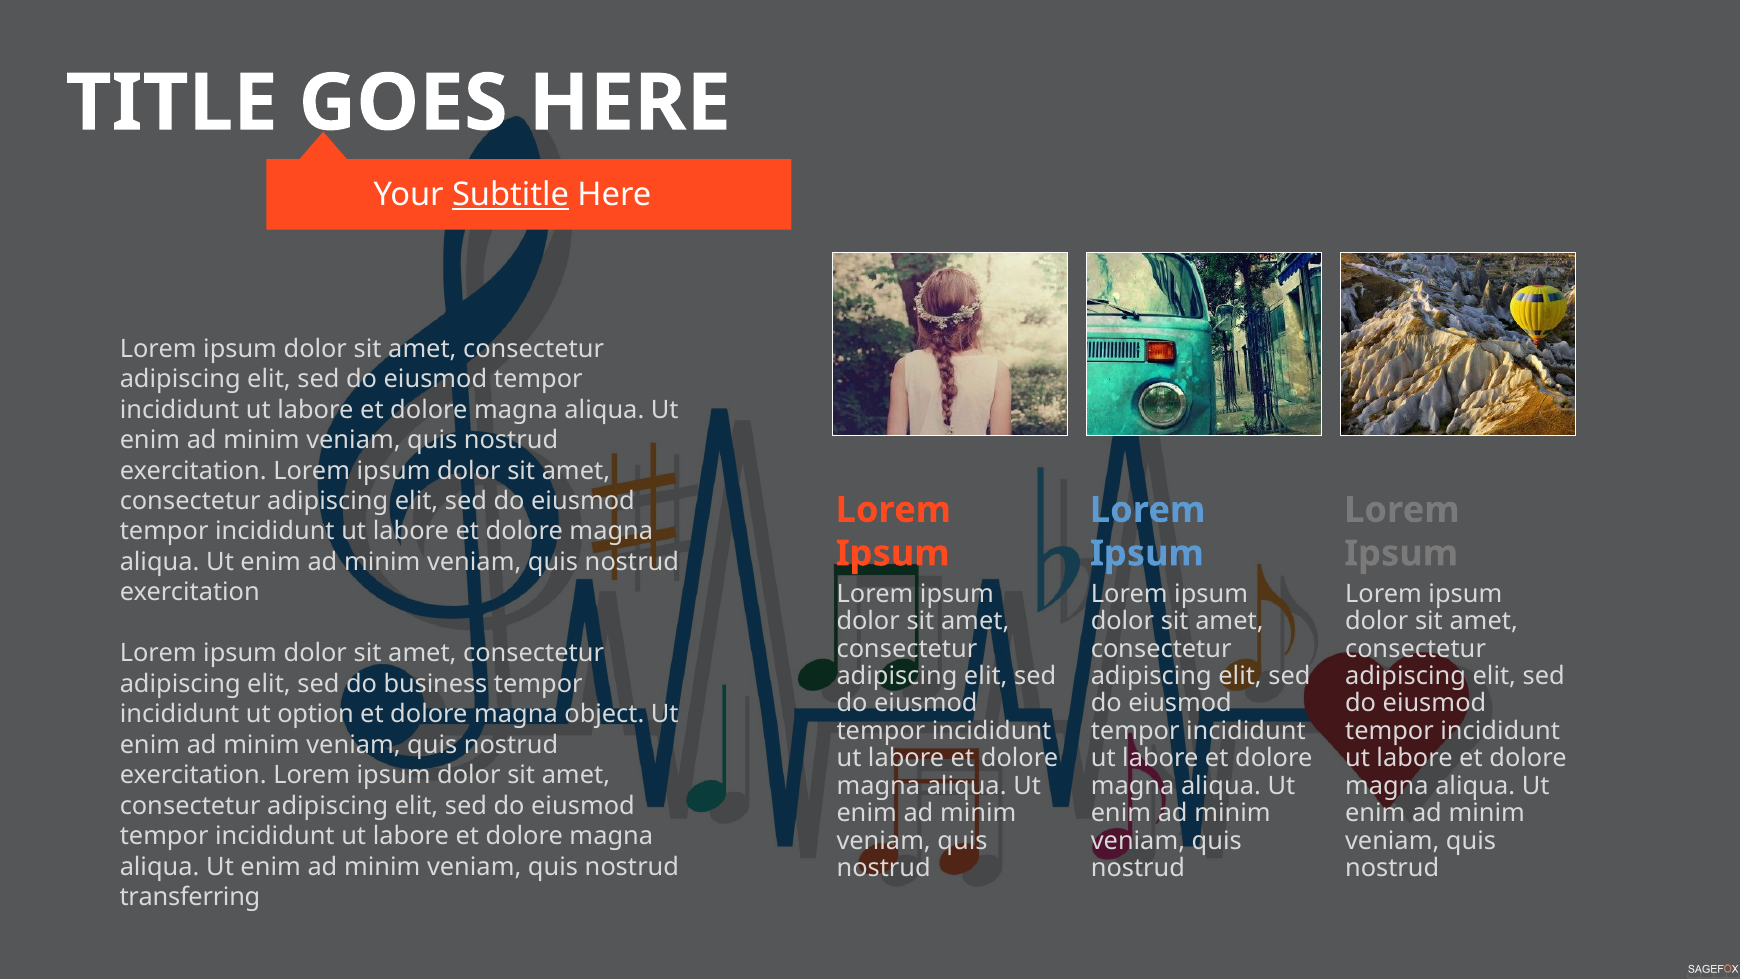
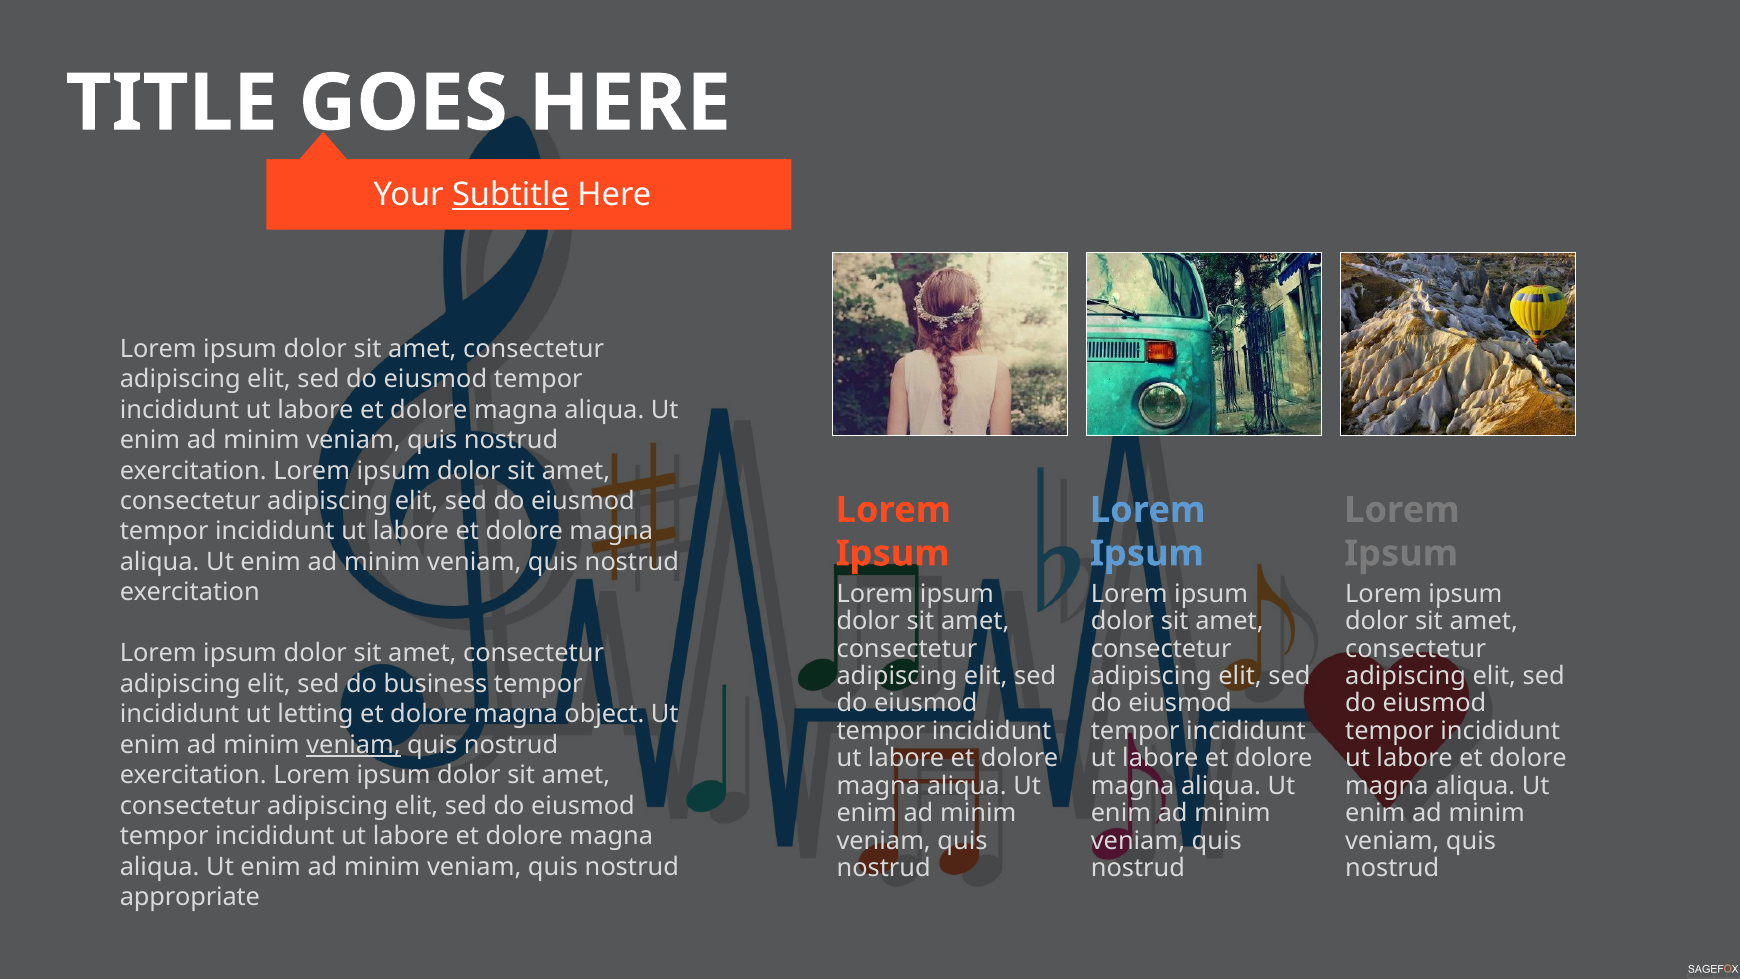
option: option -> letting
veniam at (353, 745) underline: none -> present
transferring: transferring -> appropriate
